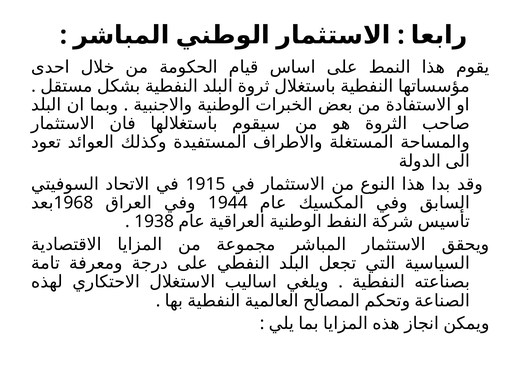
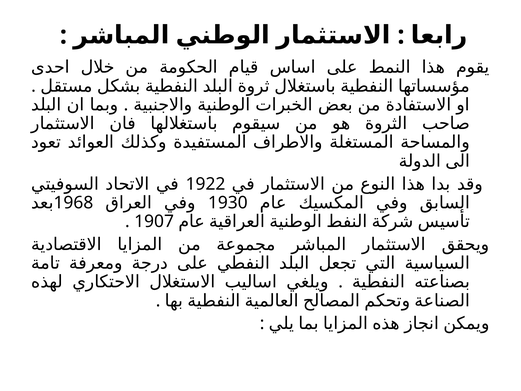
1915: 1915 -> 1922
1944: 1944 -> 1930
1938: 1938 -> 1907
